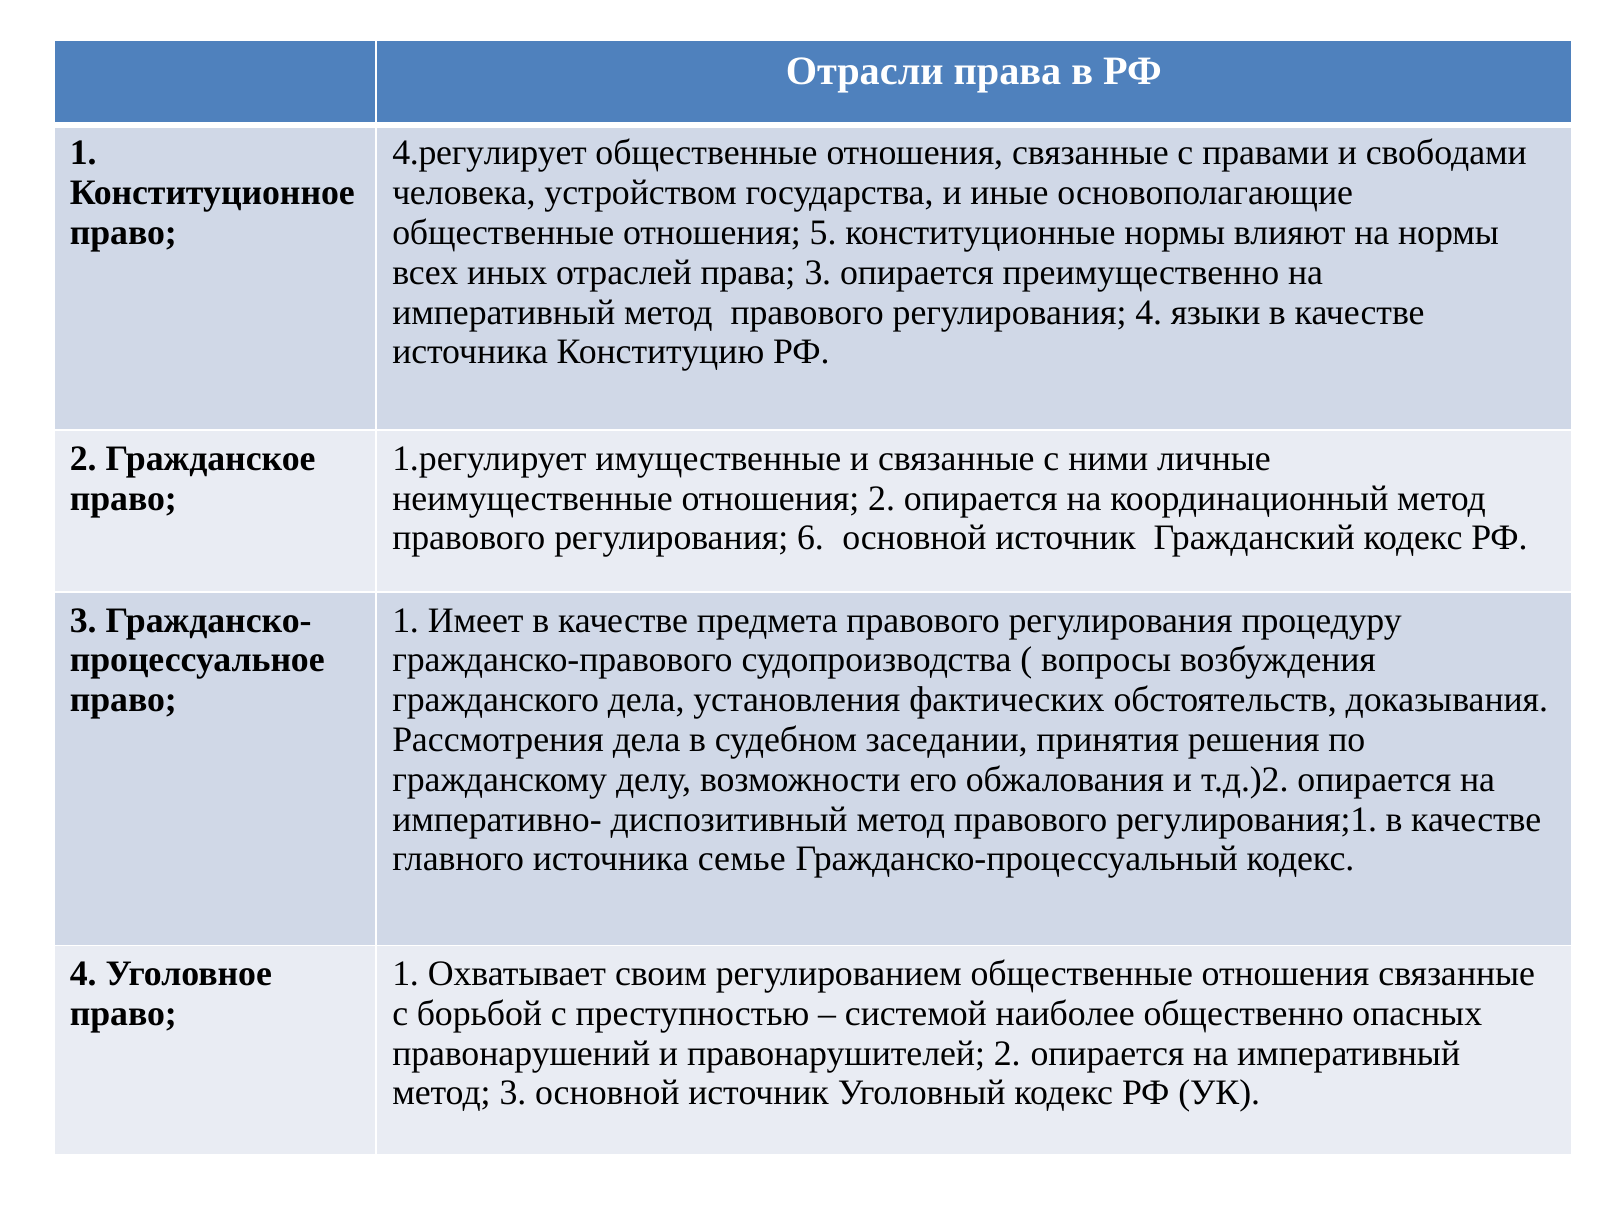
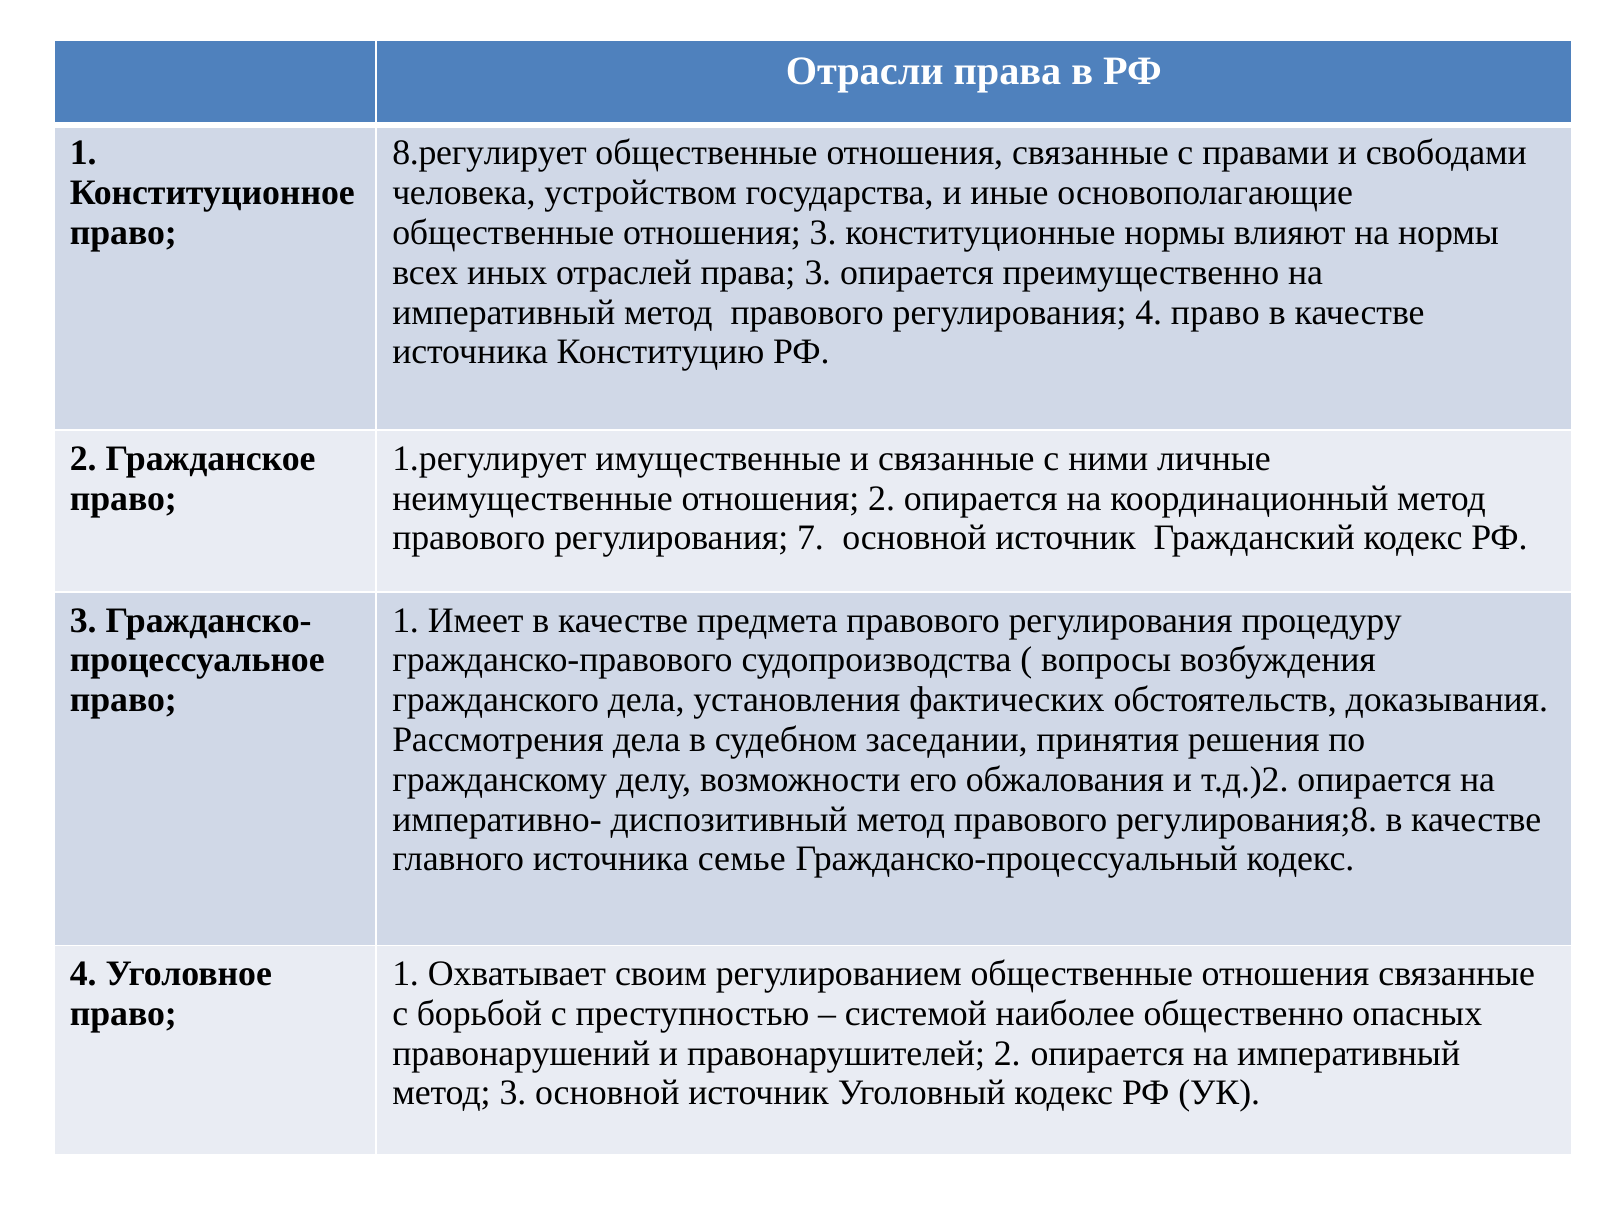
4.регулирует: 4.регулирует -> 8.регулирует
отношения 5: 5 -> 3
4 языки: языки -> право
6: 6 -> 7
регулирования;1: регулирования;1 -> регулирования;8
